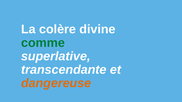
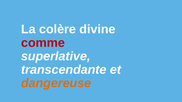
comme colour: green -> red
